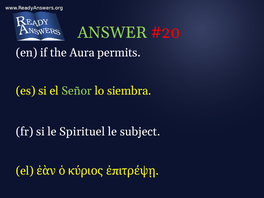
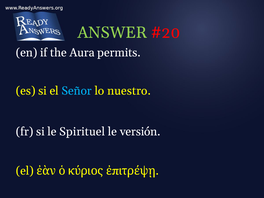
Señor colour: light green -> light blue
siembra: siembra -> nuestro
subject: subject -> versión
